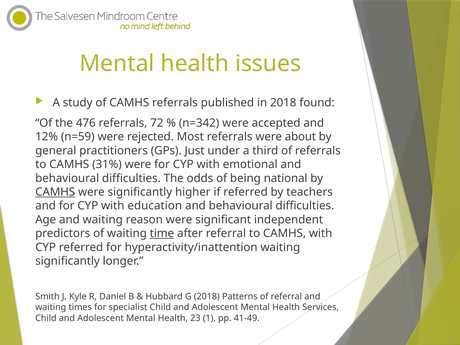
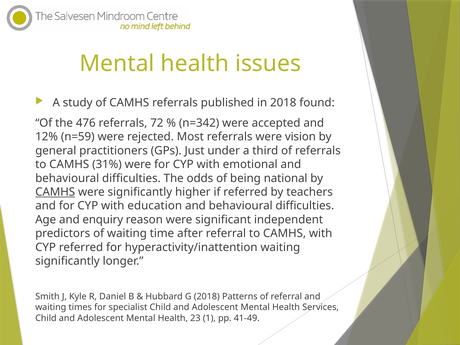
about: about -> vision
Age and waiting: waiting -> enquiry
time underline: present -> none
